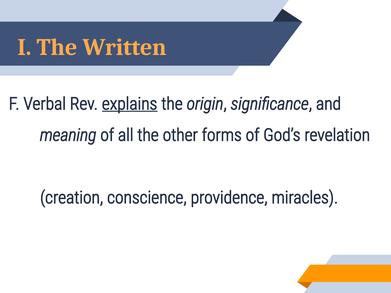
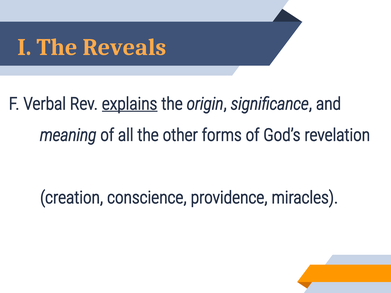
Written: Written -> Reveals
